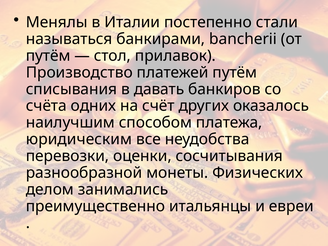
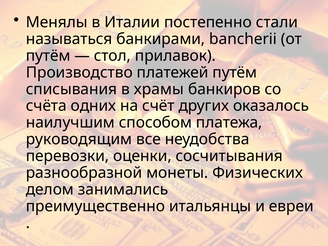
давать: давать -> храмы
юридическим: юридическим -> руководящим
